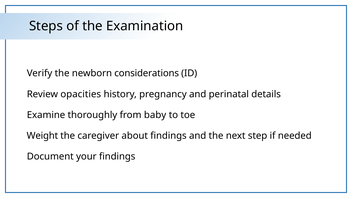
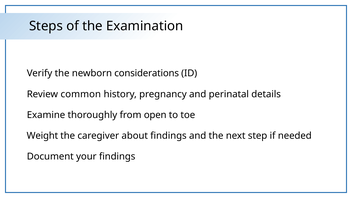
opacities: opacities -> common
baby: baby -> open
